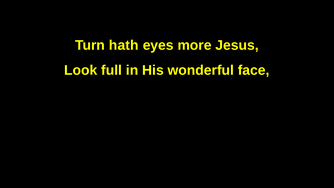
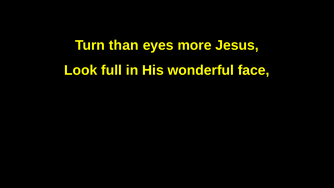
hath: hath -> than
